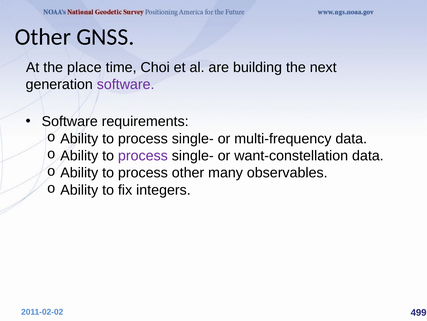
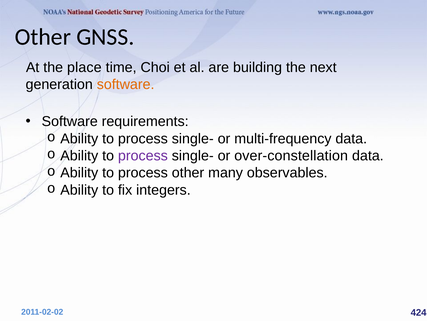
software at (126, 84) colour: purple -> orange
want-constellation: want-constellation -> over-constellation
499: 499 -> 424
